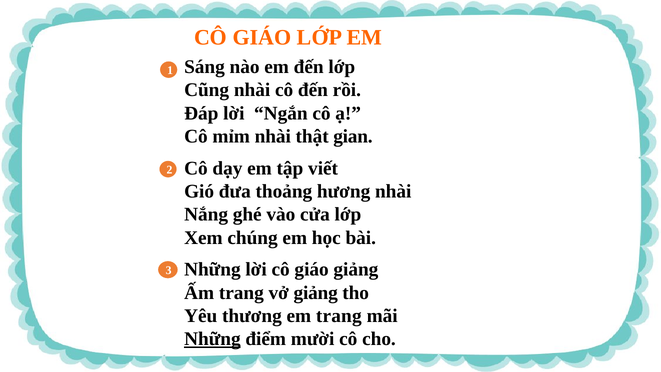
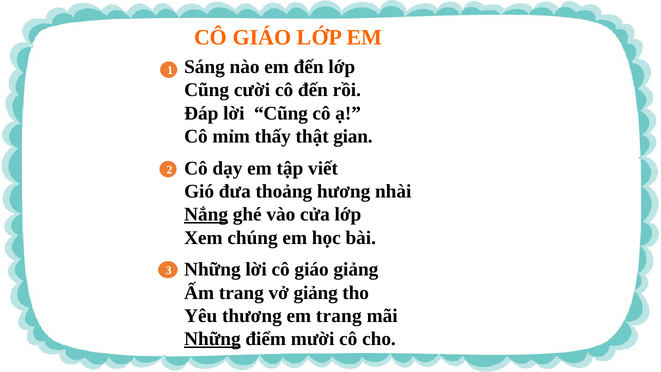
Cũng nhài: nhài -> cười
lời Ngắn: Ngắn -> Cũng
mỉm nhài: nhài -> thấy
Nắng underline: none -> present
